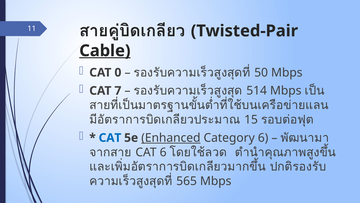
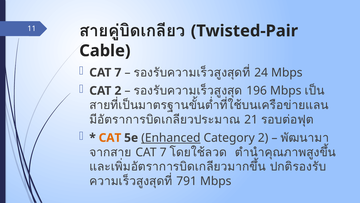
Cable underline: present -> none
0 at (118, 72): 0 -> 7
50: 50 -> 24
CAT 7: 7 -> 2
514: 514 -> 196
15: 15 -> 21
CAT at (110, 138) colour: blue -> orange
Category 6: 6 -> 2
6 at (163, 152): 6 -> 7
565: 565 -> 791
